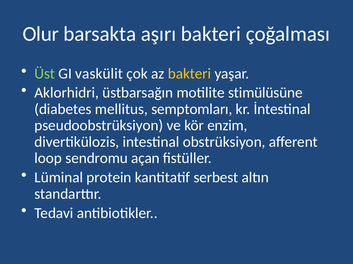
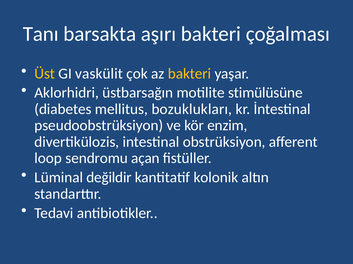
Olur: Olur -> Tanı
Üst colour: light green -> yellow
semptomları: semptomları -> bozuklukları
protein: protein -> değildir
serbest: serbest -> kolonik
